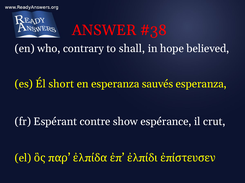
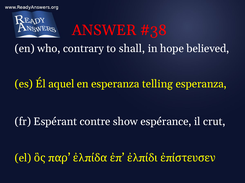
short: short -> aquel
sauvés: sauvés -> telling
